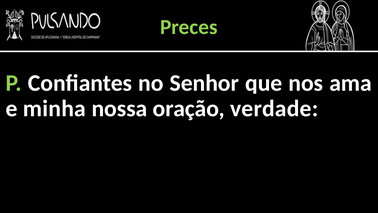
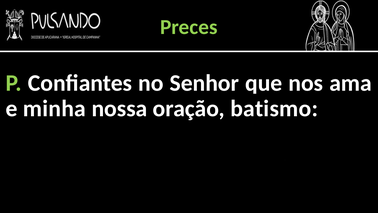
verdade: verdade -> batismo
